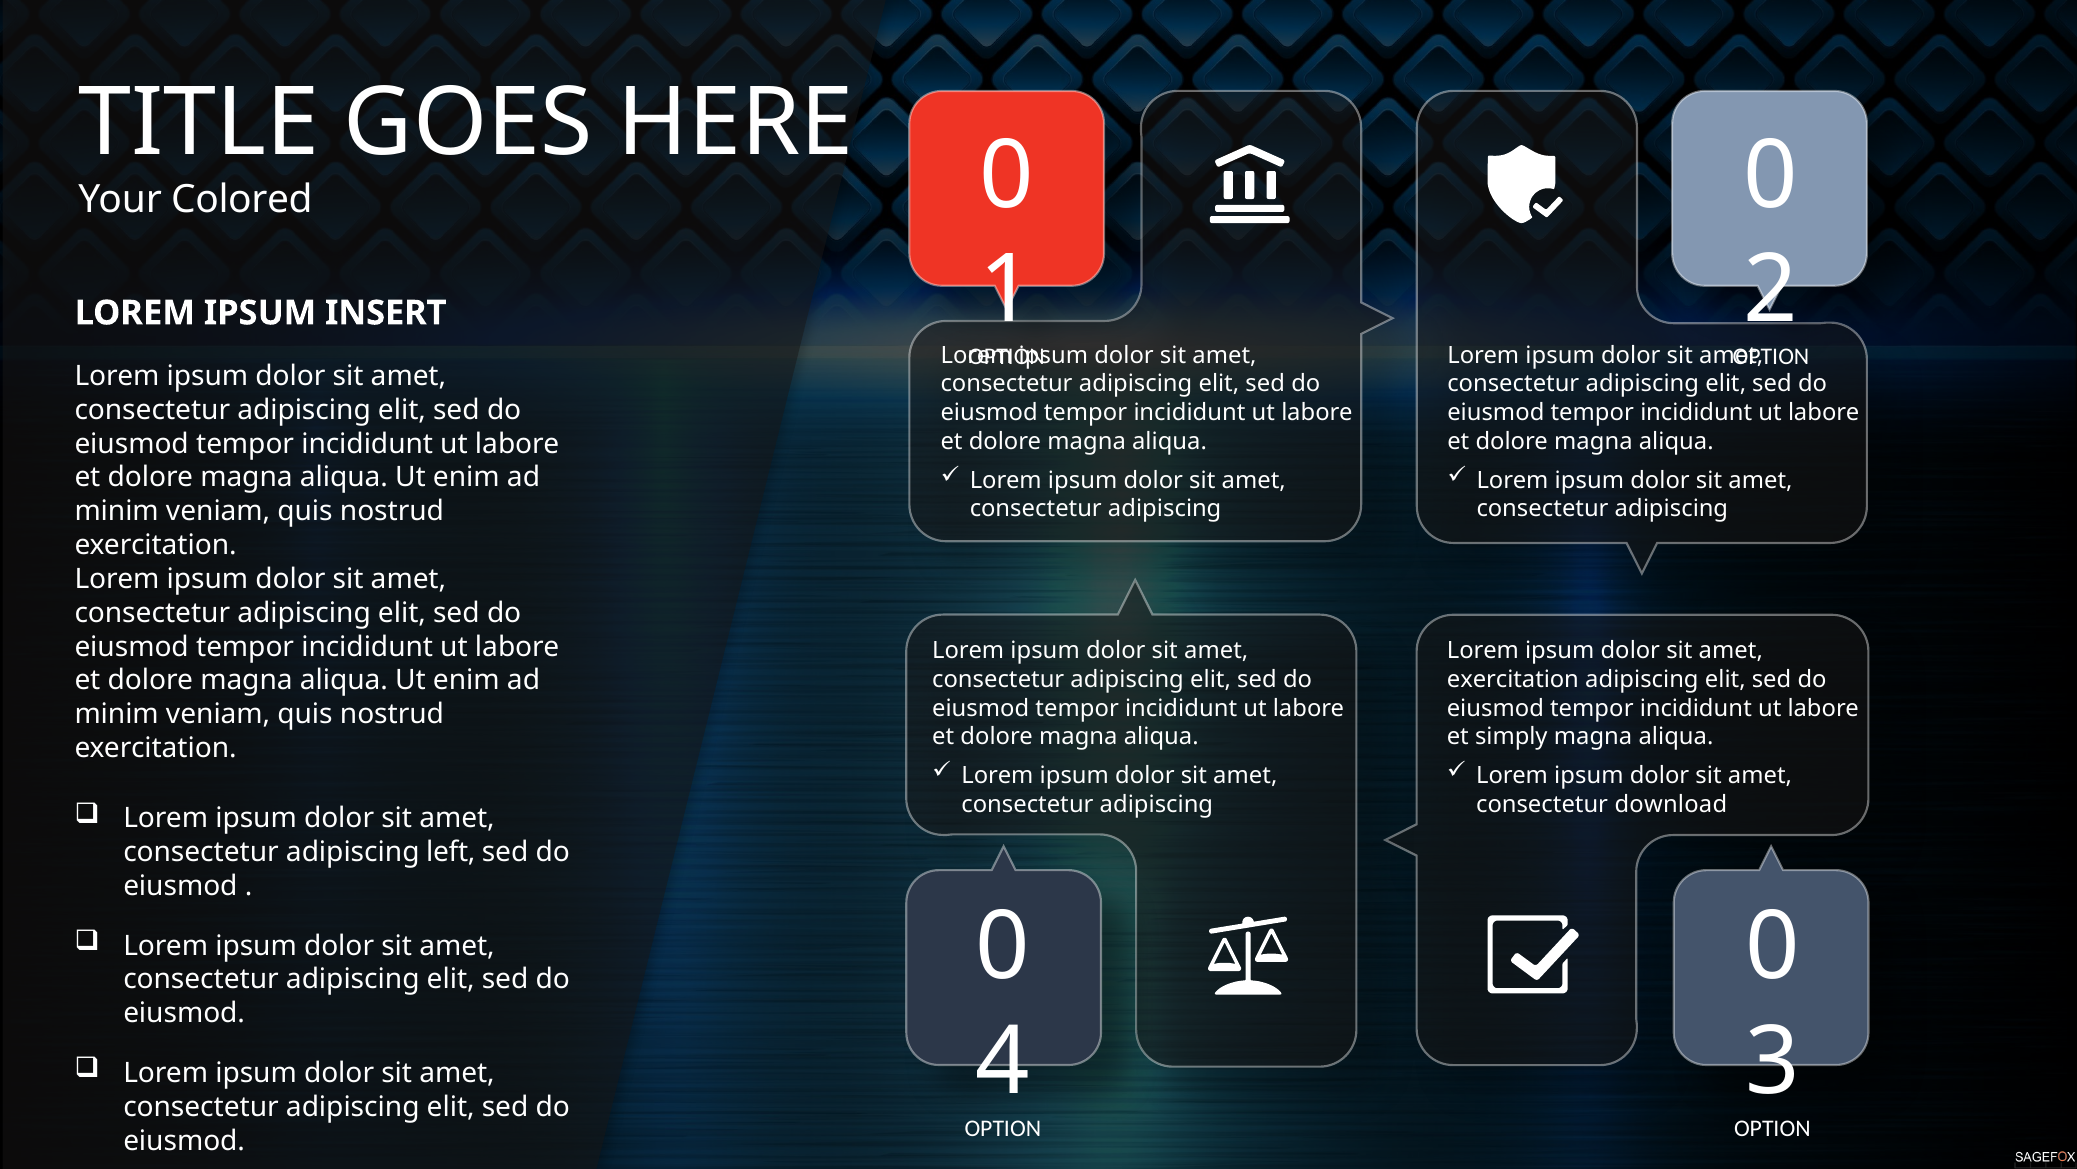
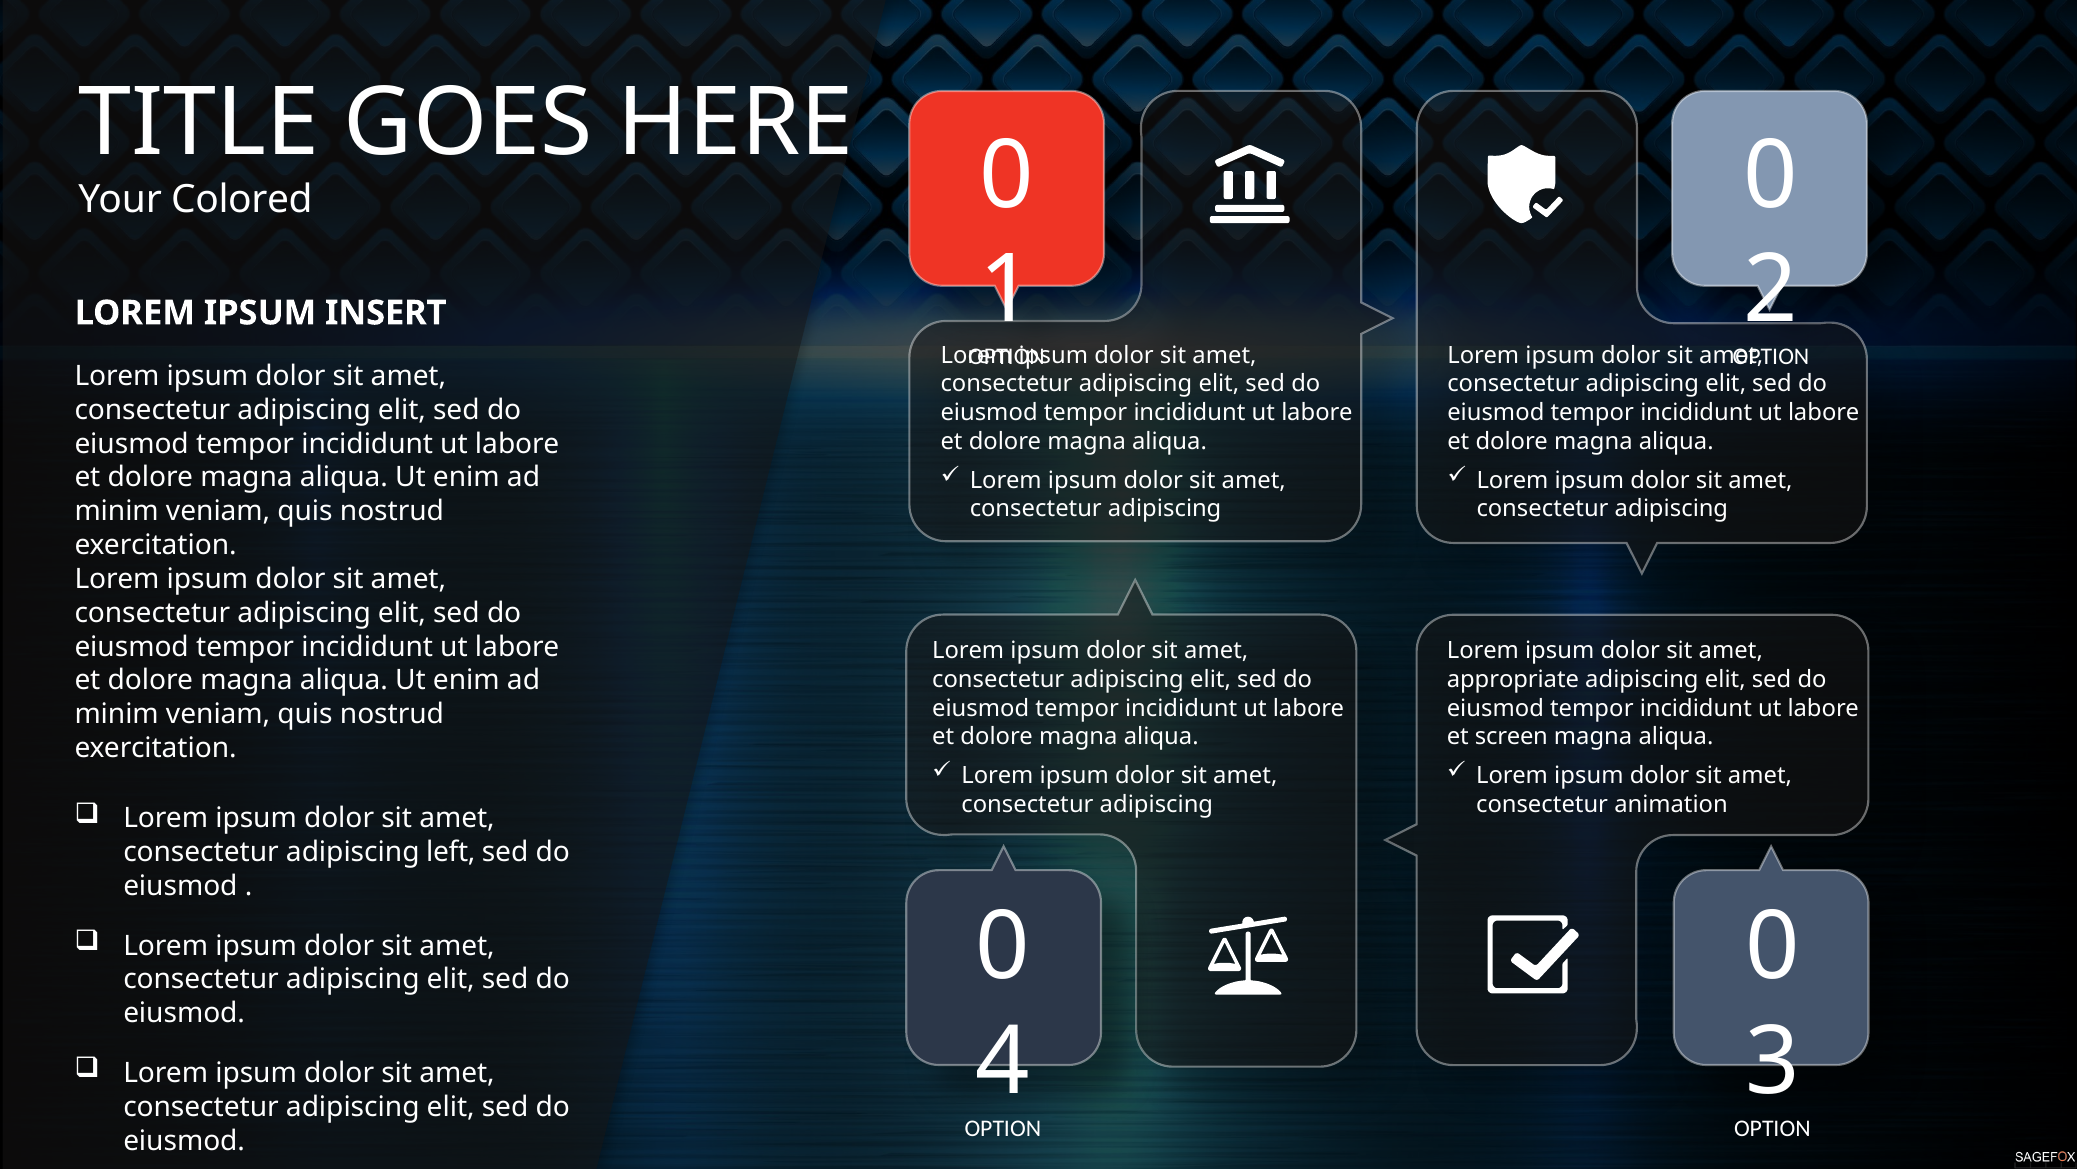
exercitation at (1513, 679): exercitation -> appropriate
simply: simply -> screen
download: download -> animation
